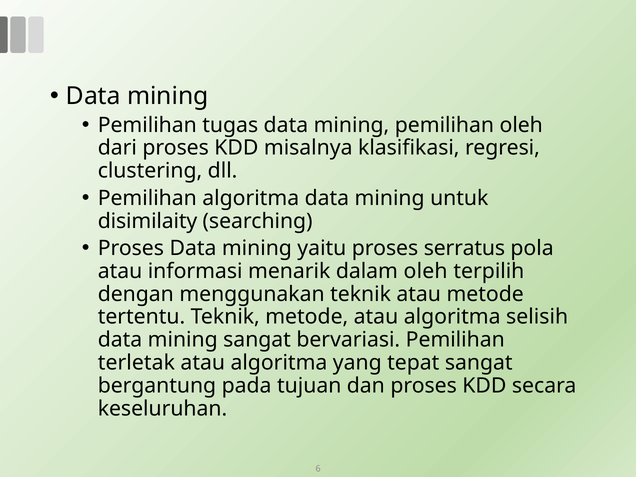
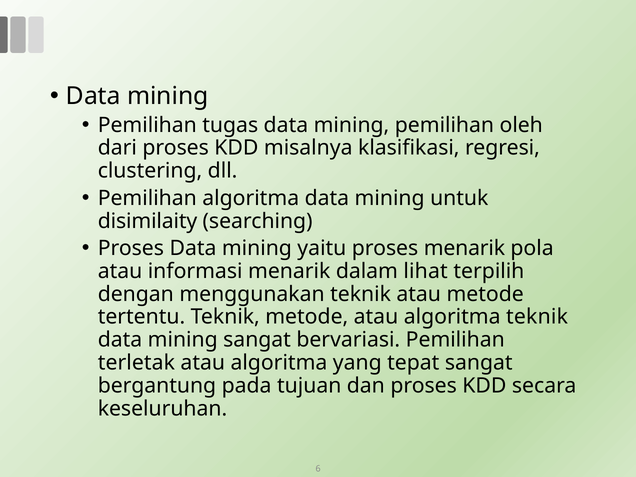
proses serratus: serratus -> menarik
dalam oleh: oleh -> lihat
algoritma selisih: selisih -> teknik
